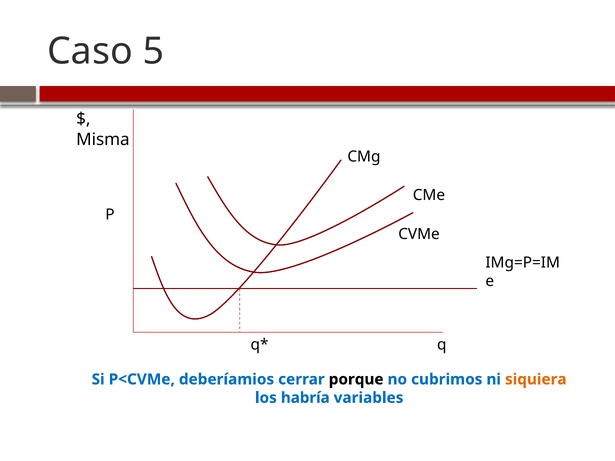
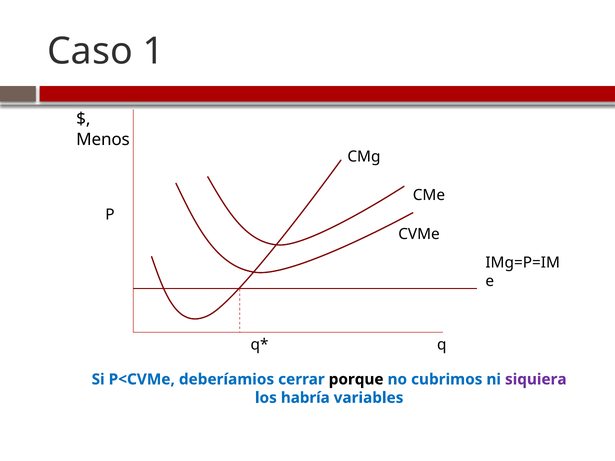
5: 5 -> 1
Misma: Misma -> Menos
siquiera colour: orange -> purple
